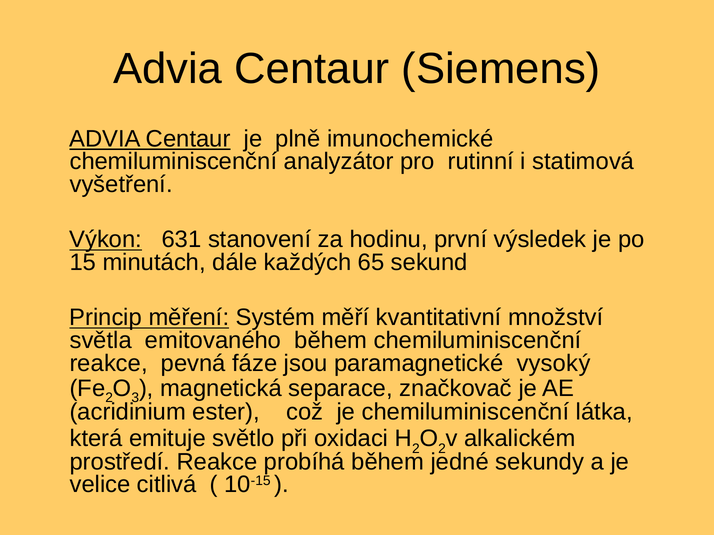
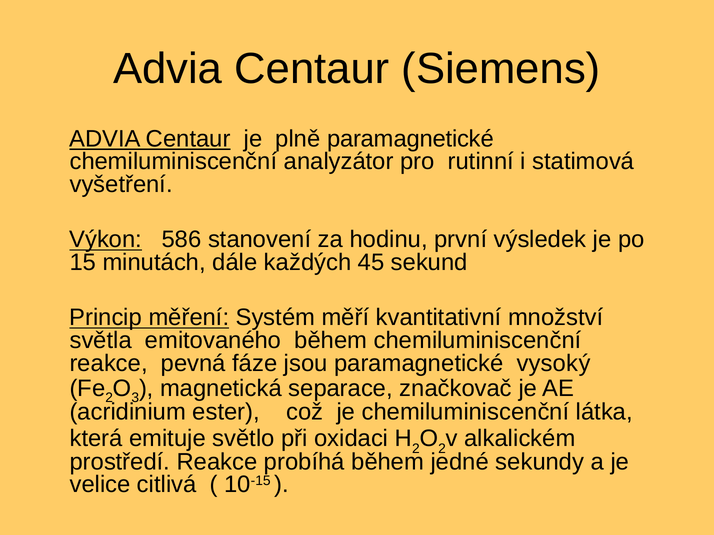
plně imunochemické: imunochemické -> paramagnetické
631: 631 -> 586
65: 65 -> 45
